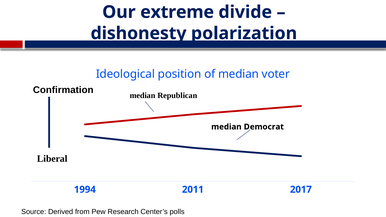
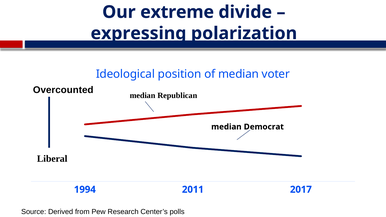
dishonesty: dishonesty -> expressing
Confirmation: Confirmation -> Overcounted
